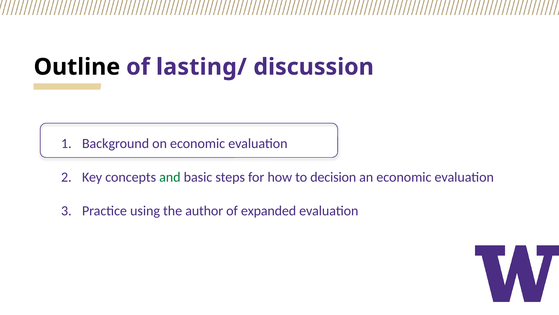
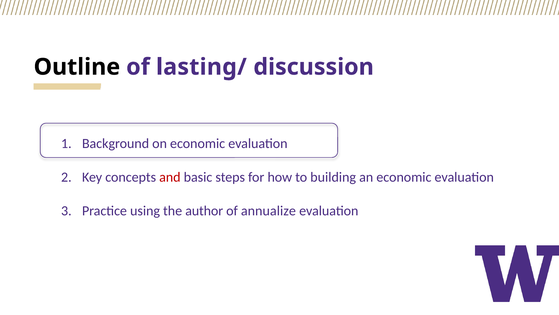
and colour: green -> red
decision: decision -> building
expanded: expanded -> annualize
